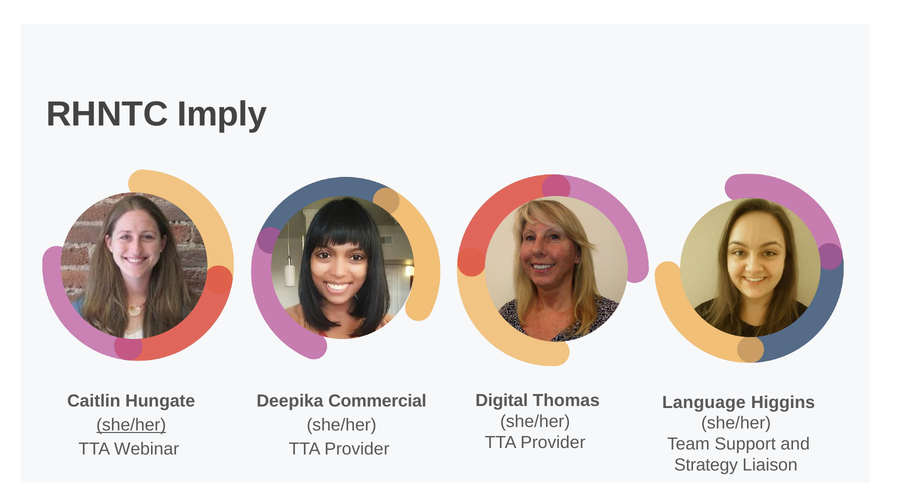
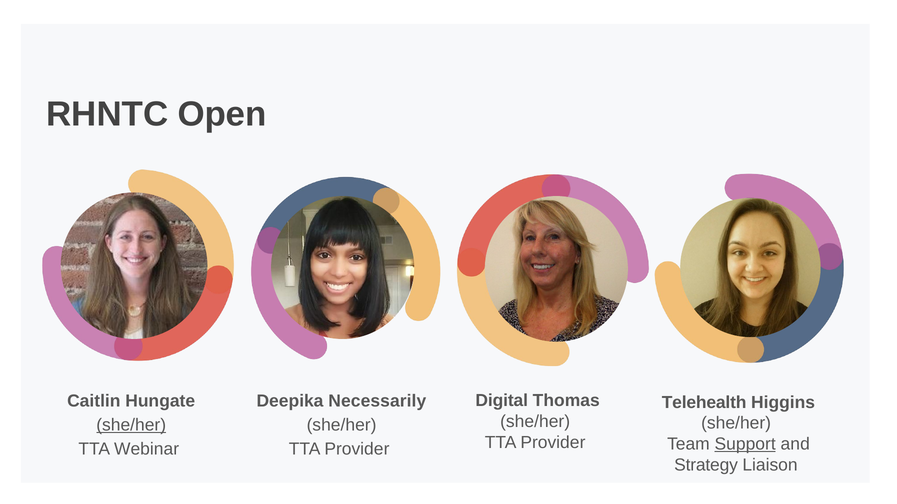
Imply: Imply -> Open
Commercial: Commercial -> Necessarily
Language: Language -> Telehealth
Support underline: none -> present
